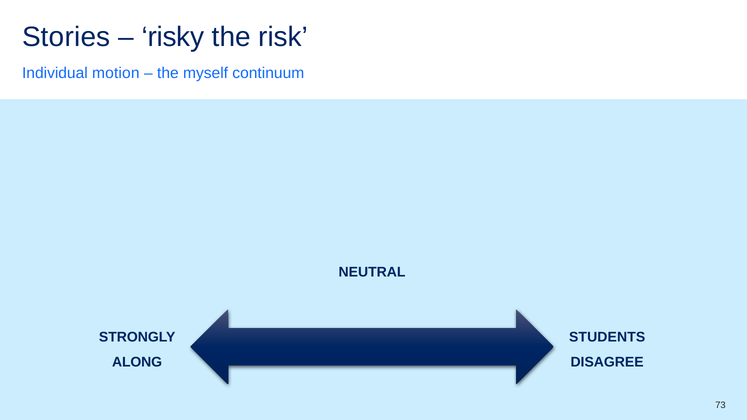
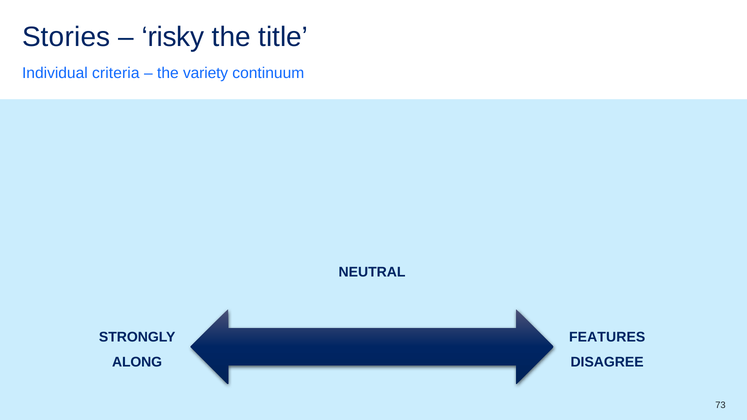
risk: risk -> title
motion: motion -> criteria
myself: myself -> variety
STUDENTS: STUDENTS -> FEATURES
